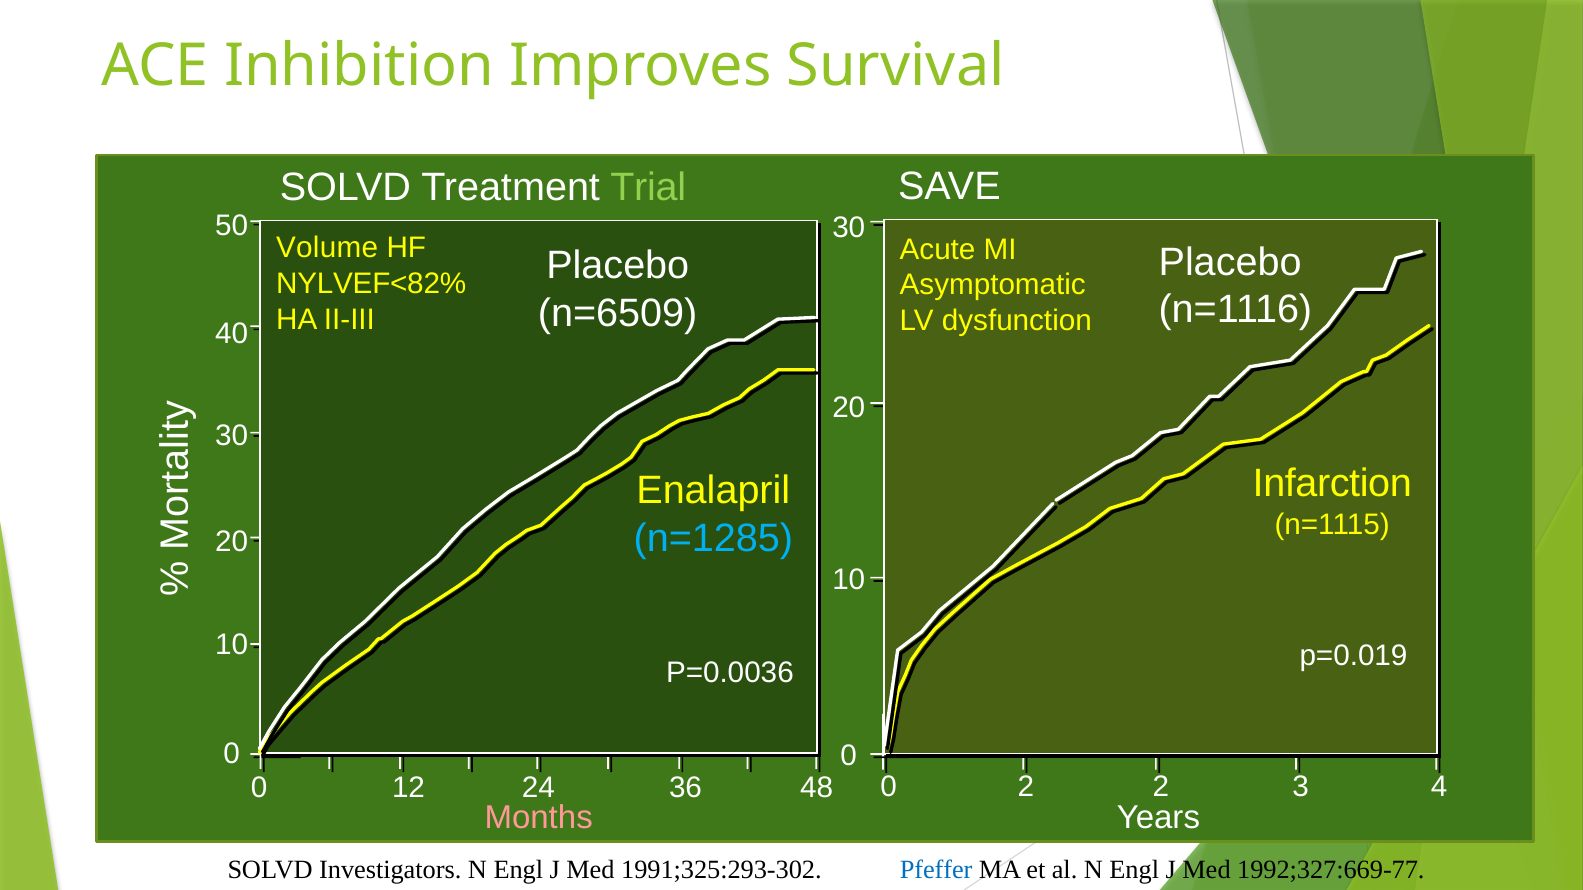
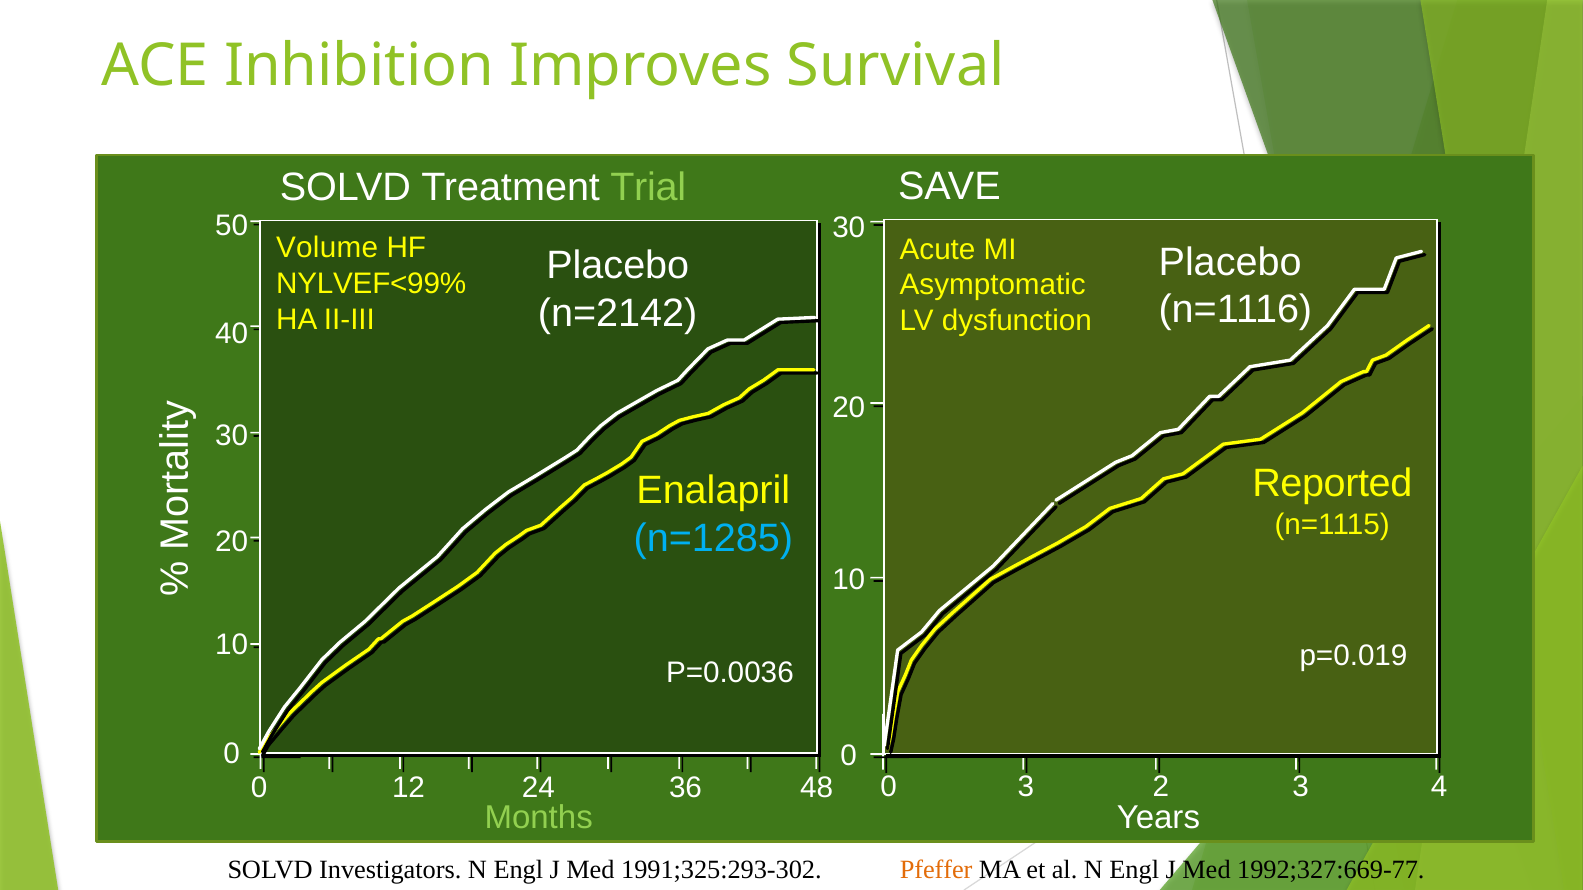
NYLVEF<82%: NYLVEF<82% -> NYLVEF<99%
n=6509: n=6509 -> n=2142
Infarction: Infarction -> Reported
0 2: 2 -> 3
Months colour: pink -> light green
Pfeffer colour: blue -> orange
